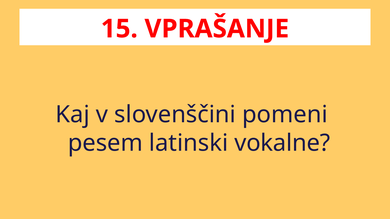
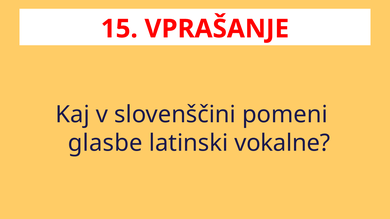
pesem: pesem -> glasbe
